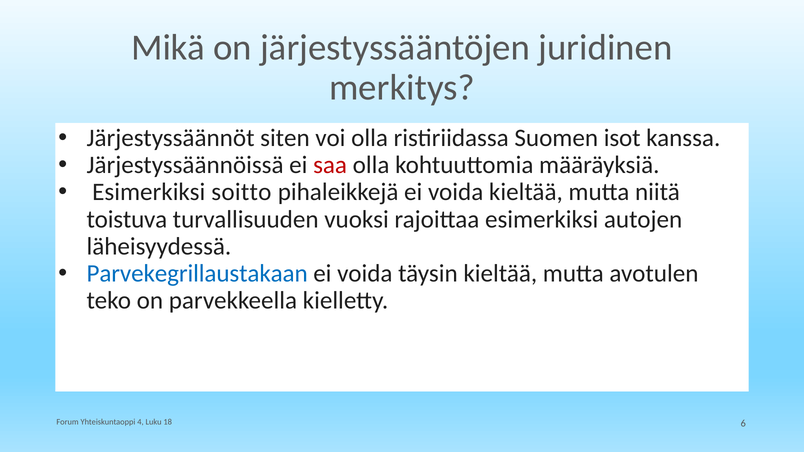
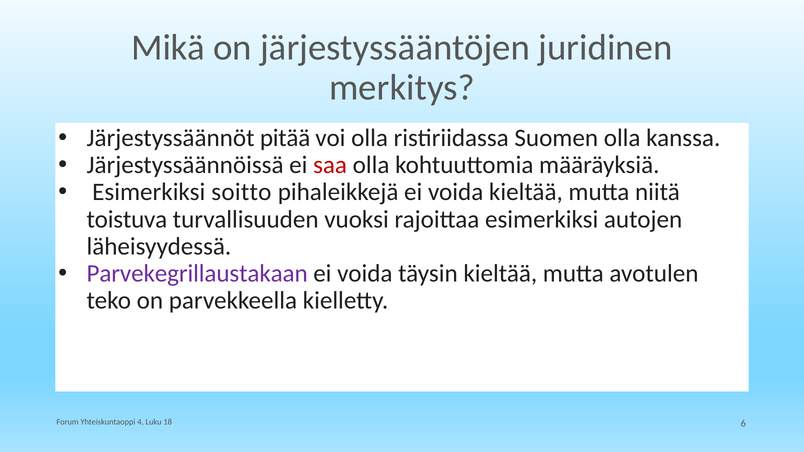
siten: siten -> pitää
Suomen isot: isot -> olla
Parvekegrillaustakaan colour: blue -> purple
